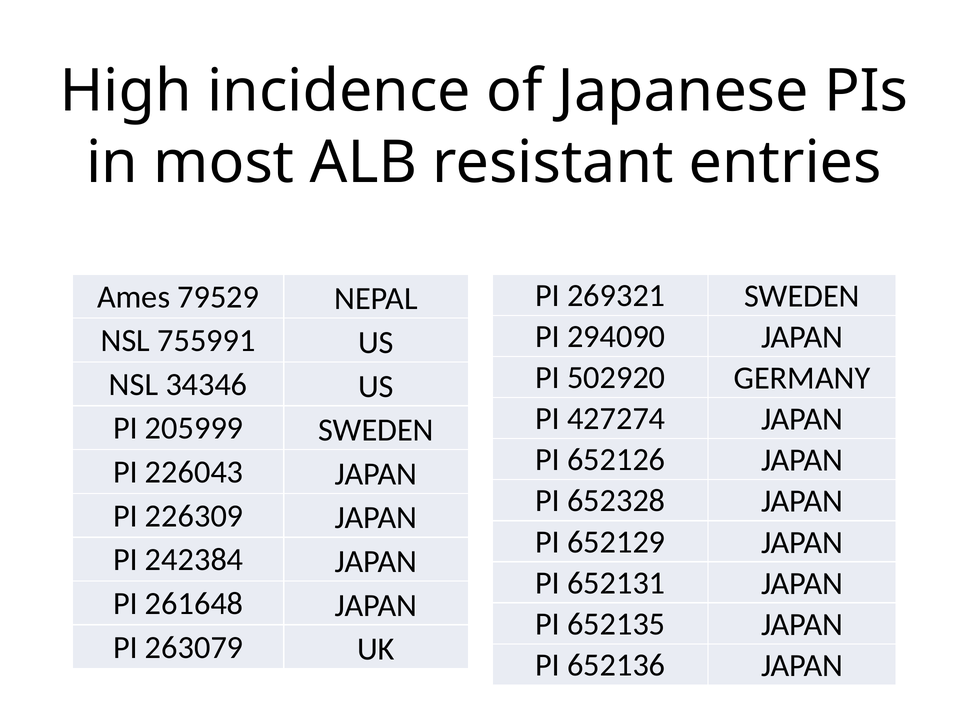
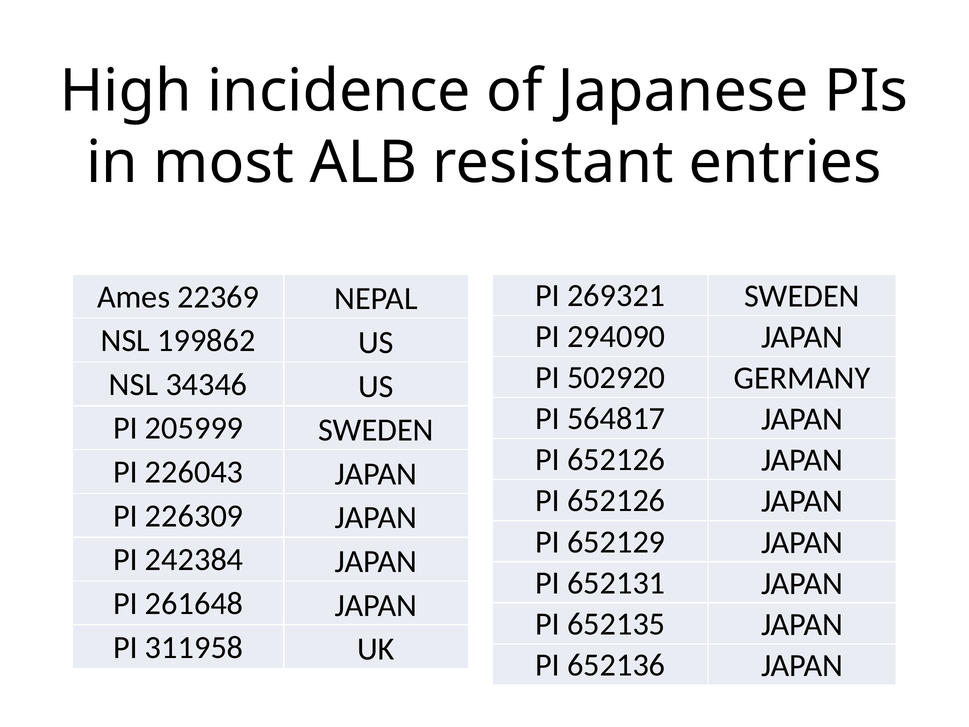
79529: 79529 -> 22369
755991: 755991 -> 199862
427274: 427274 -> 564817
652328 at (616, 501): 652328 -> 652126
263079: 263079 -> 311958
